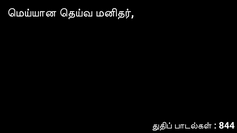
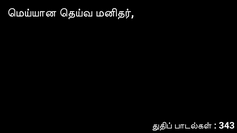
844: 844 -> 343
